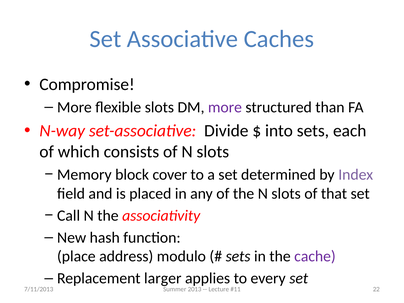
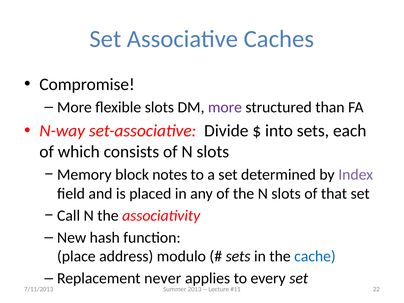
cover: cover -> notes
cache colour: purple -> blue
larger: larger -> never
